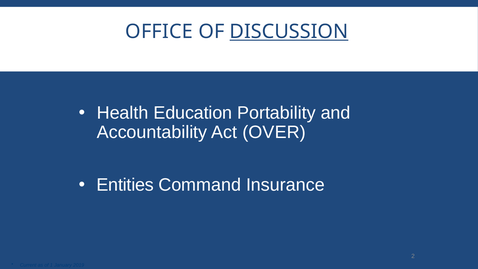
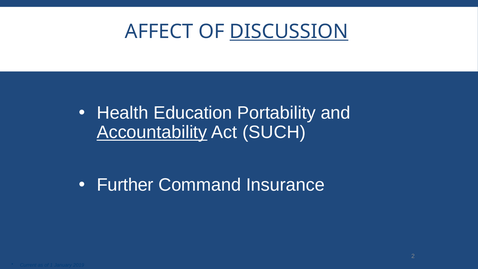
OFFICE: OFFICE -> AFFECT
Accountability underline: none -> present
OVER: OVER -> SUCH
Entities: Entities -> Further
